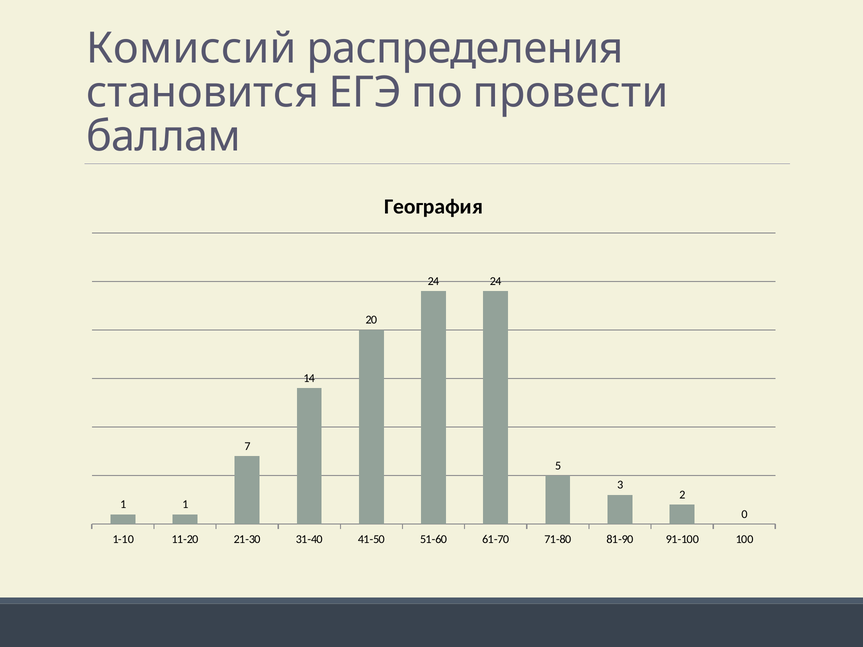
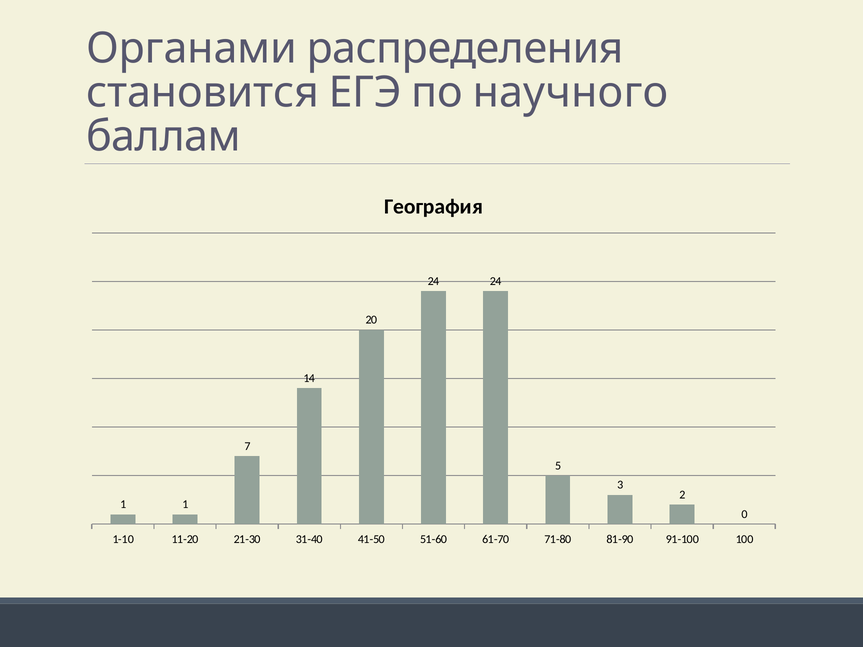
Комиссий: Комиссий -> Органами
провести: провести -> научного
